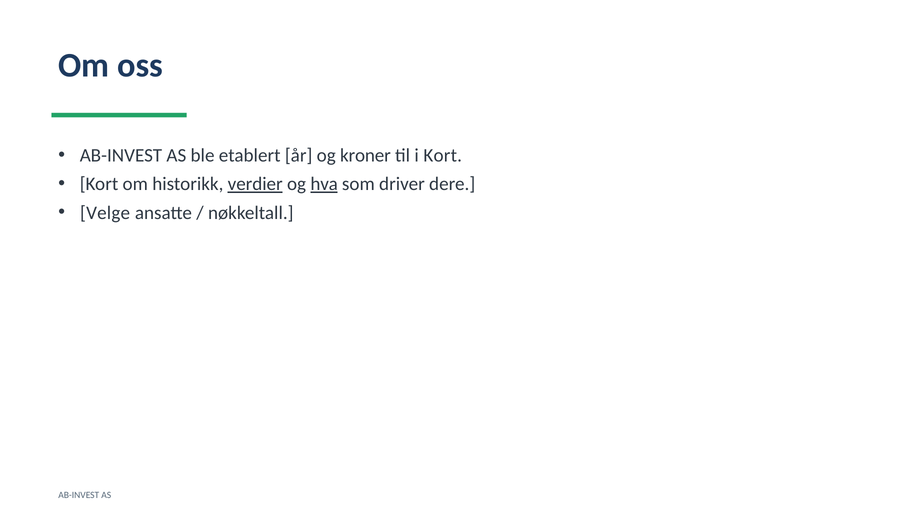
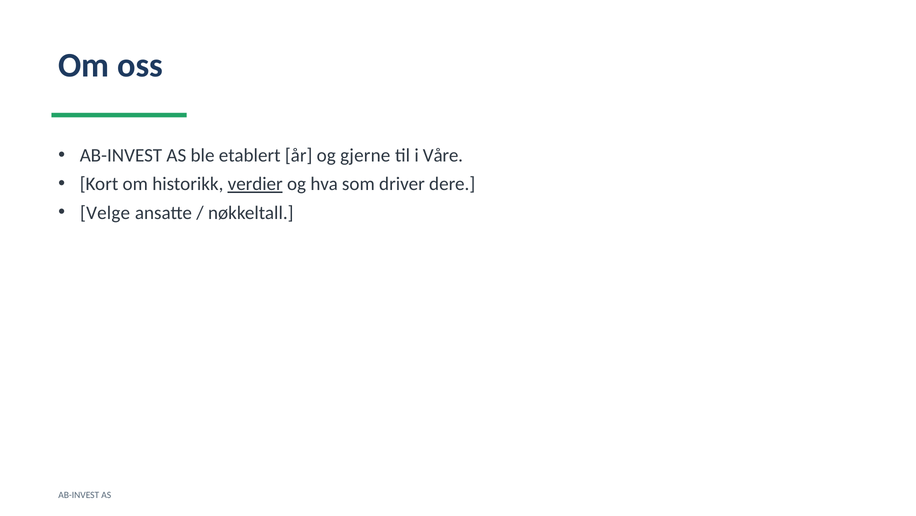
kroner: kroner -> gjerne
i Kort: Kort -> Våre
hva underline: present -> none
